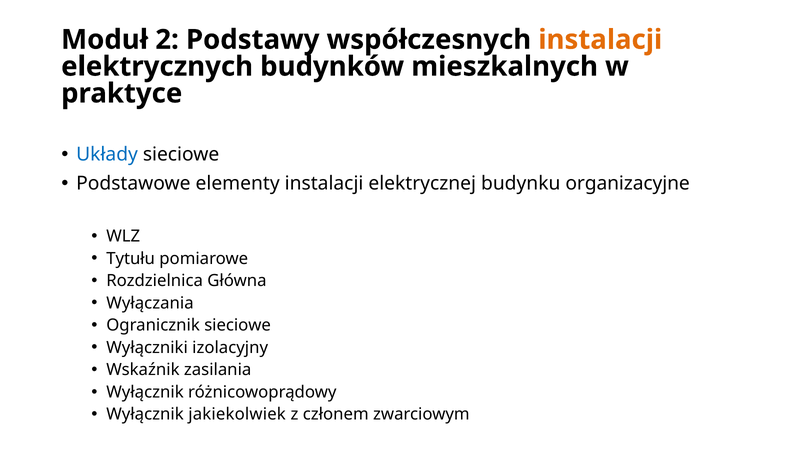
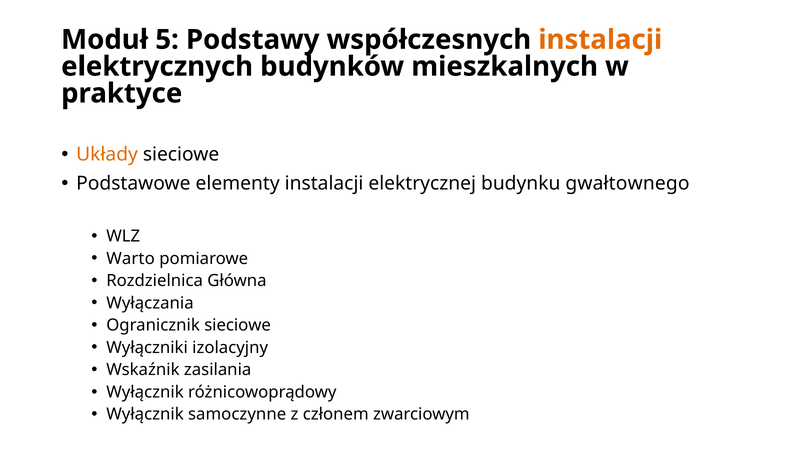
2: 2 -> 5
Układy colour: blue -> orange
organizacyjne: organizacyjne -> gwałtownego
Tytułu: Tytułu -> Warto
jakiekolwiek: jakiekolwiek -> samoczynne
